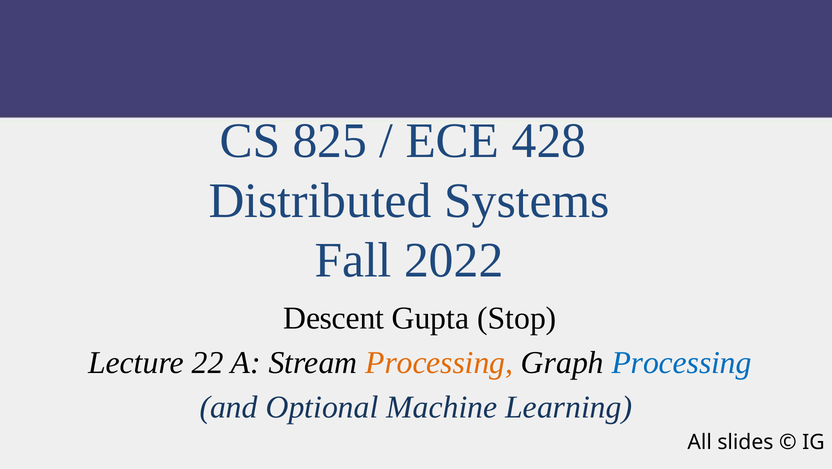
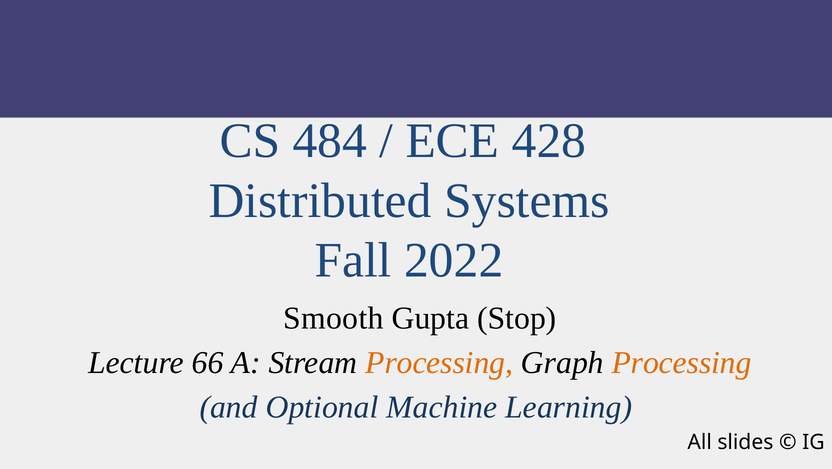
825: 825 -> 484
Descent: Descent -> Smooth
22: 22 -> 66
Processing at (682, 363) colour: blue -> orange
